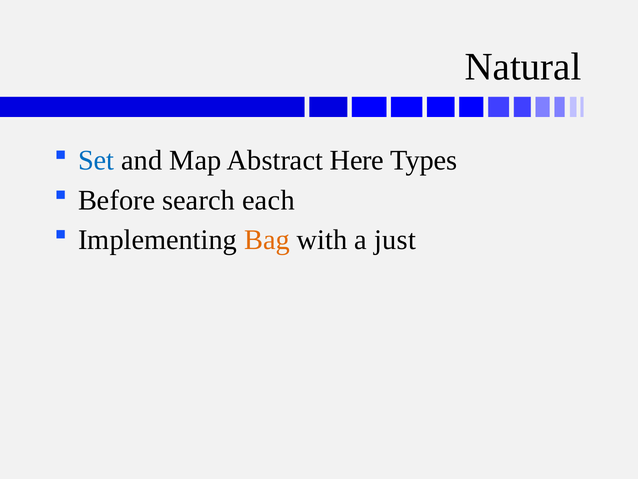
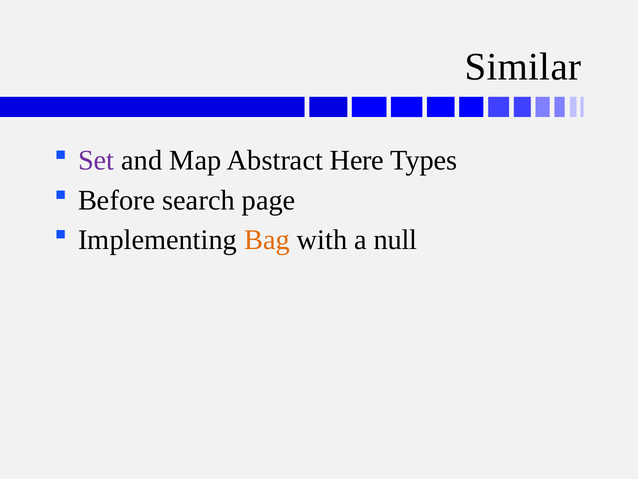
Natural: Natural -> Similar
Set colour: blue -> purple
each: each -> page
just: just -> null
